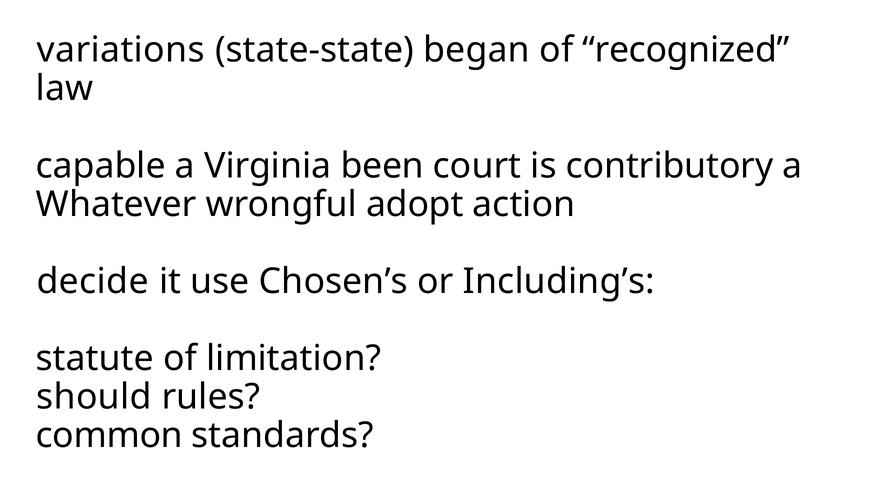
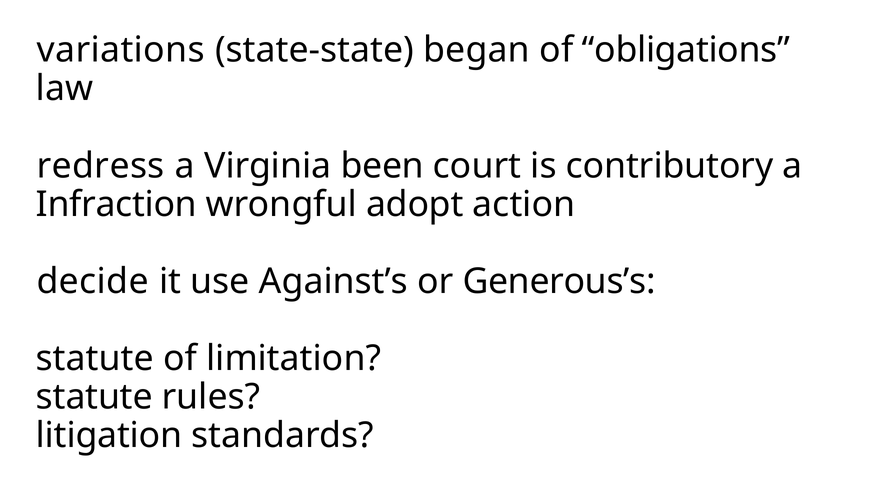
recognized: recognized -> obligations
capable: capable -> redress
Whatever: Whatever -> Infraction
Chosen’s: Chosen’s -> Against’s
Including’s: Including’s -> Generous’s
should at (94, 397): should -> statute
common: common -> litigation
